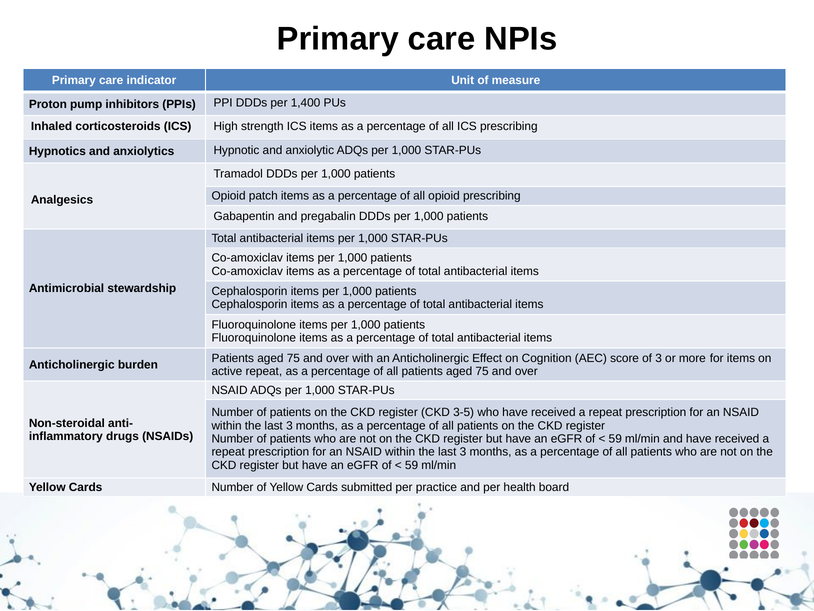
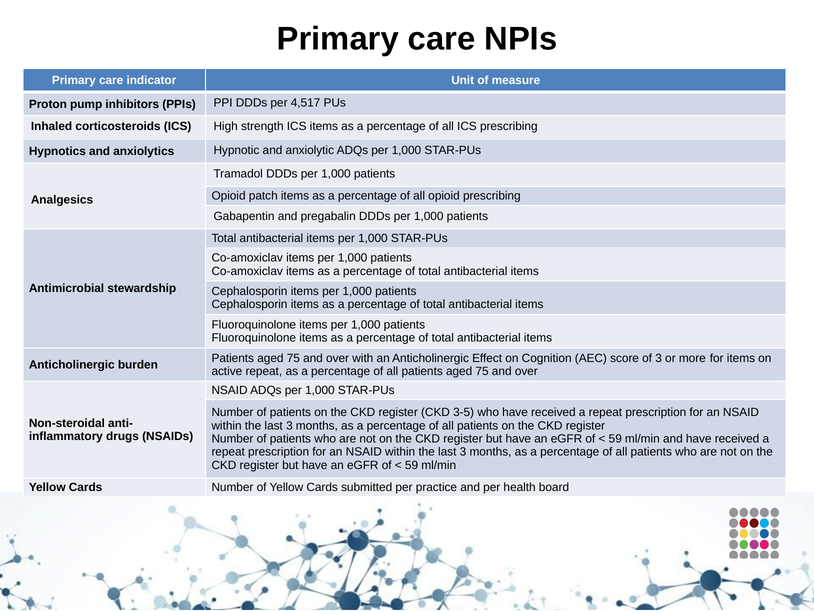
1,400: 1,400 -> 4,517
